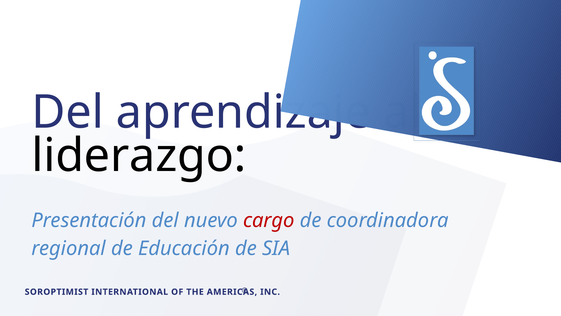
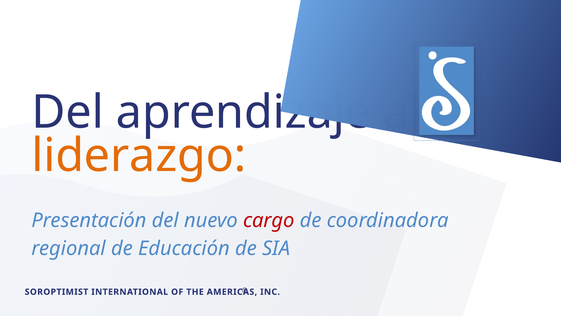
liderazgo colour: black -> orange
